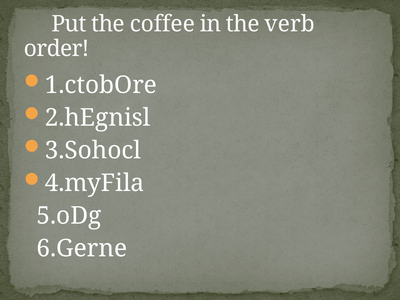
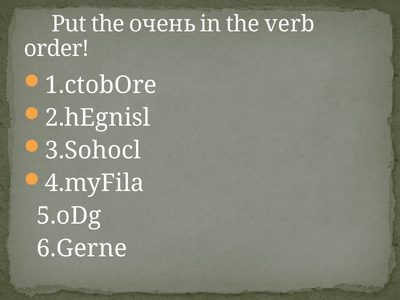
coffee: coffee -> очень
